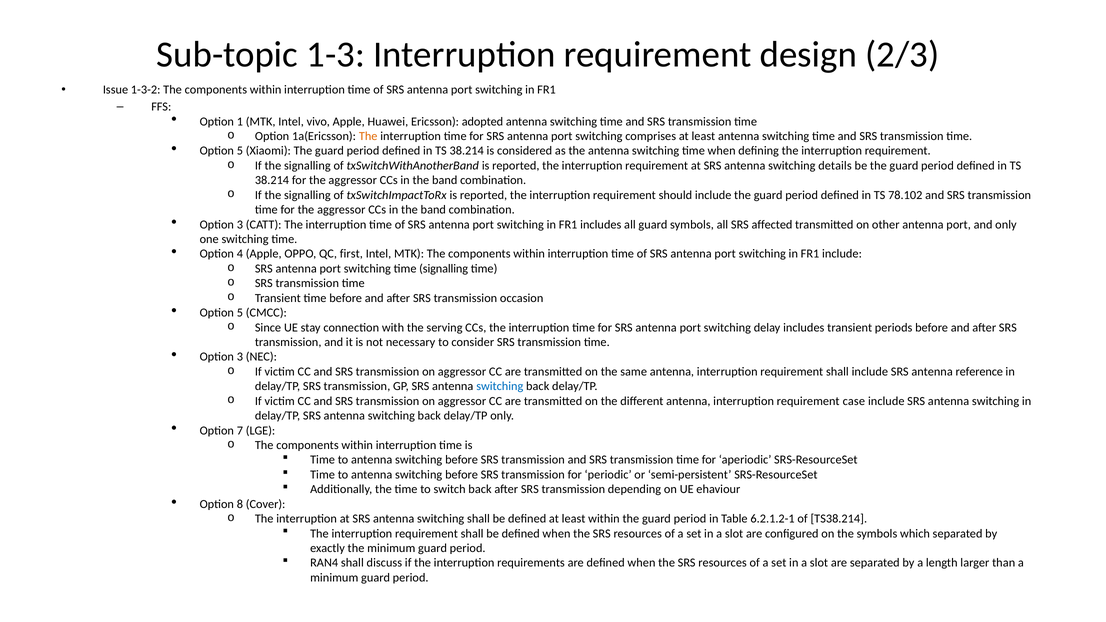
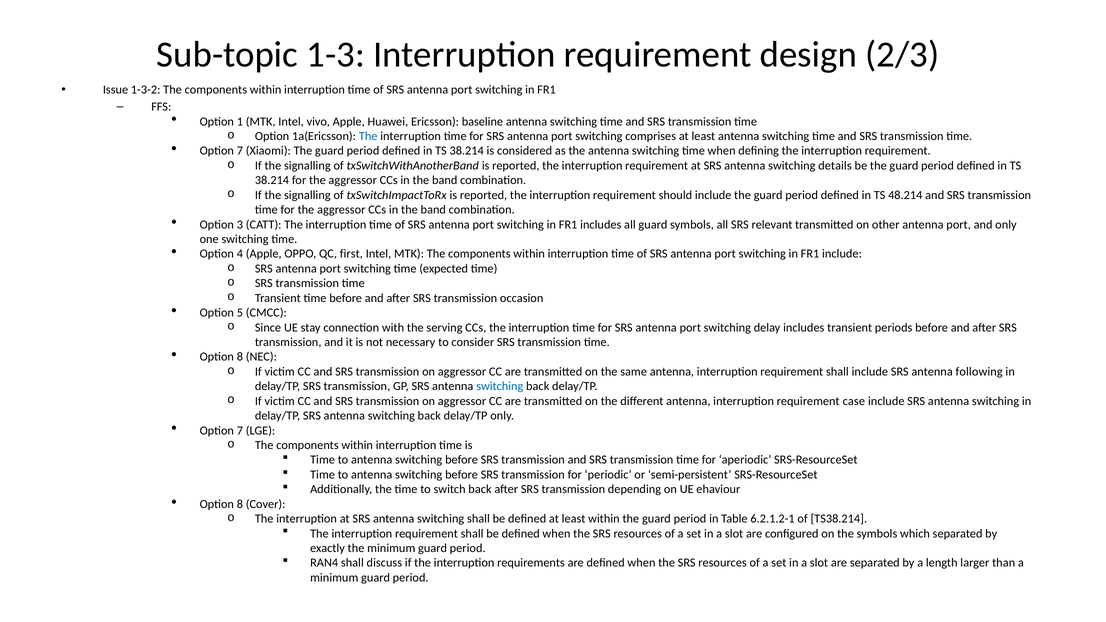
adopted: adopted -> baseline
The at (368, 136) colour: orange -> blue
5 at (240, 151): 5 -> 7
78.102: 78.102 -> 48.214
affected: affected -> relevant
time signalling: signalling -> expected
3 at (240, 357): 3 -> 8
reference: reference -> following
